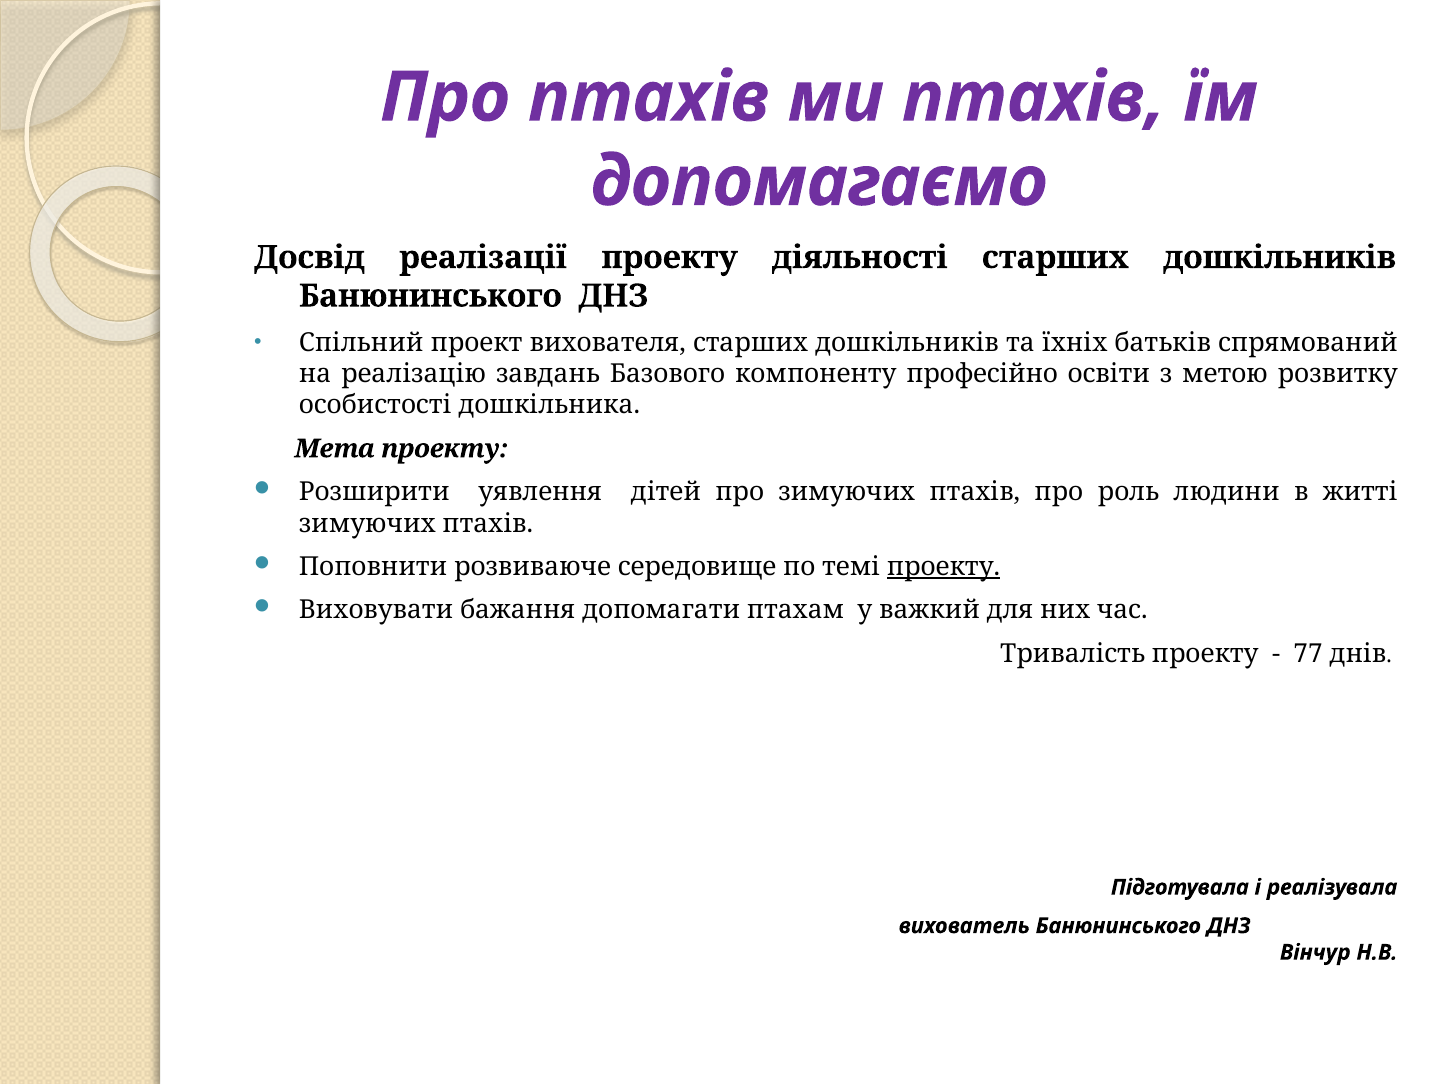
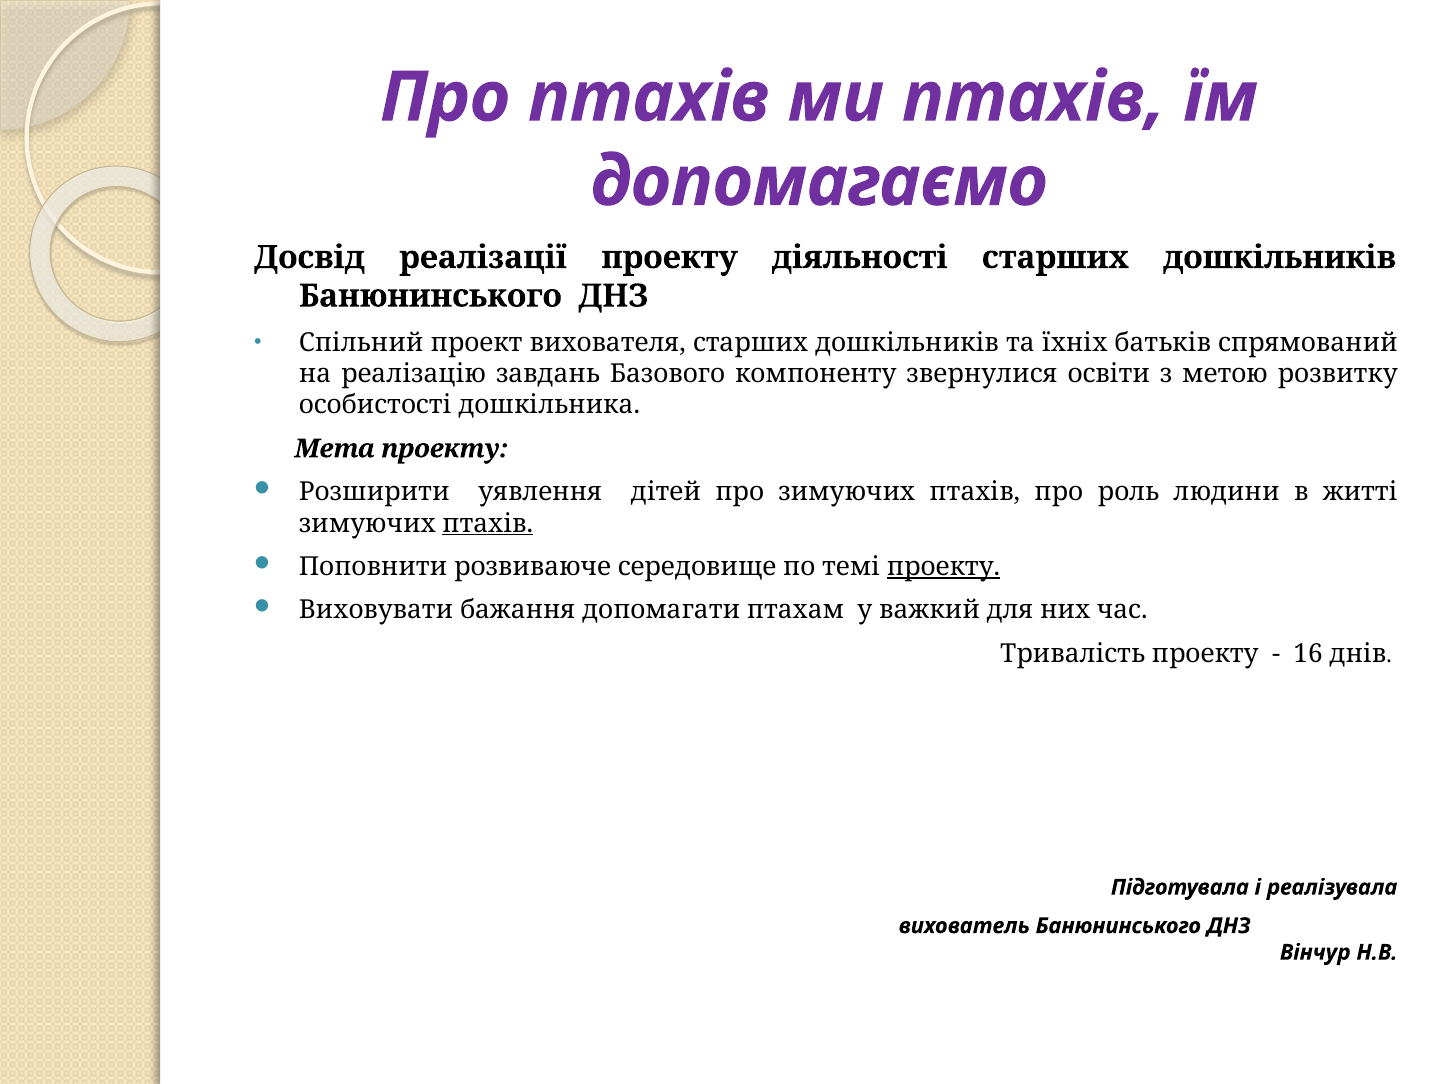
професійно: професійно -> звернулися
птахів at (488, 523) underline: none -> present
77: 77 -> 16
